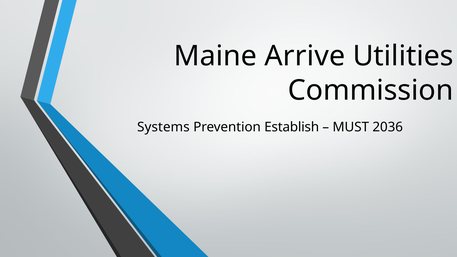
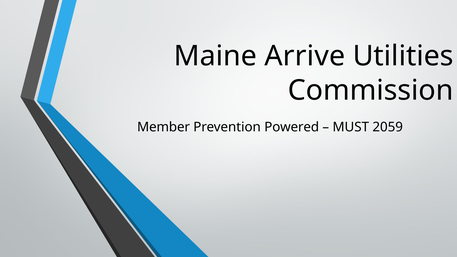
Systems: Systems -> Member
Establish: Establish -> Powered
2036: 2036 -> 2059
